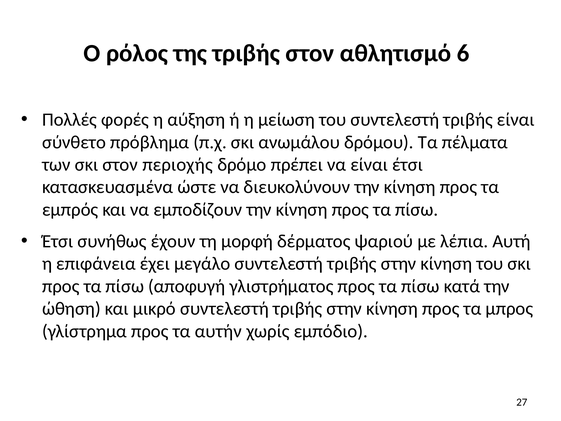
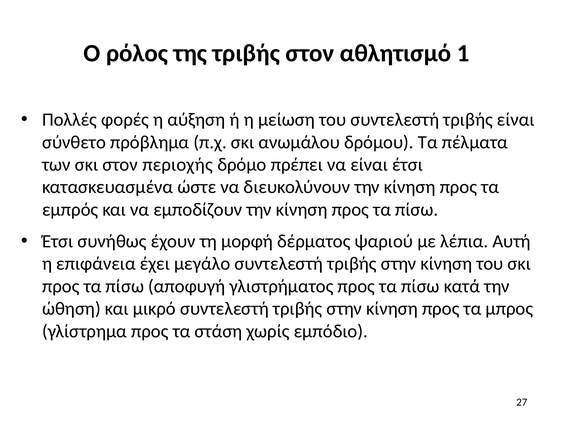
6: 6 -> 1
αυτήν: αυτήν -> στάση
